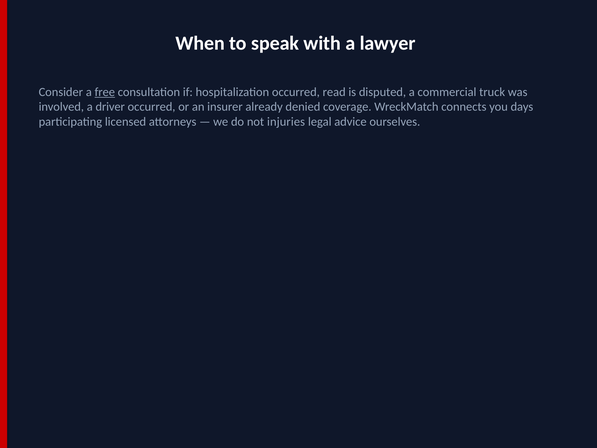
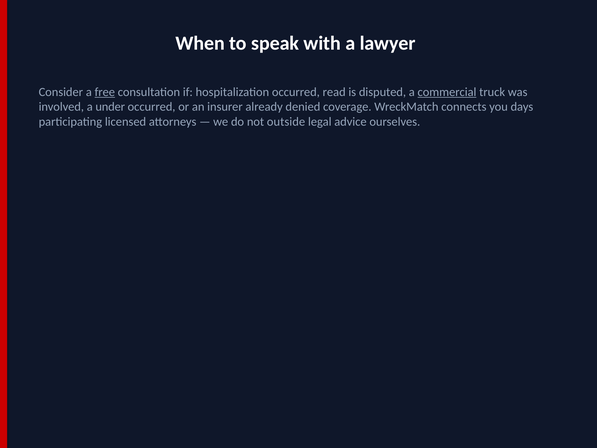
commercial underline: none -> present
driver: driver -> under
injuries: injuries -> outside
